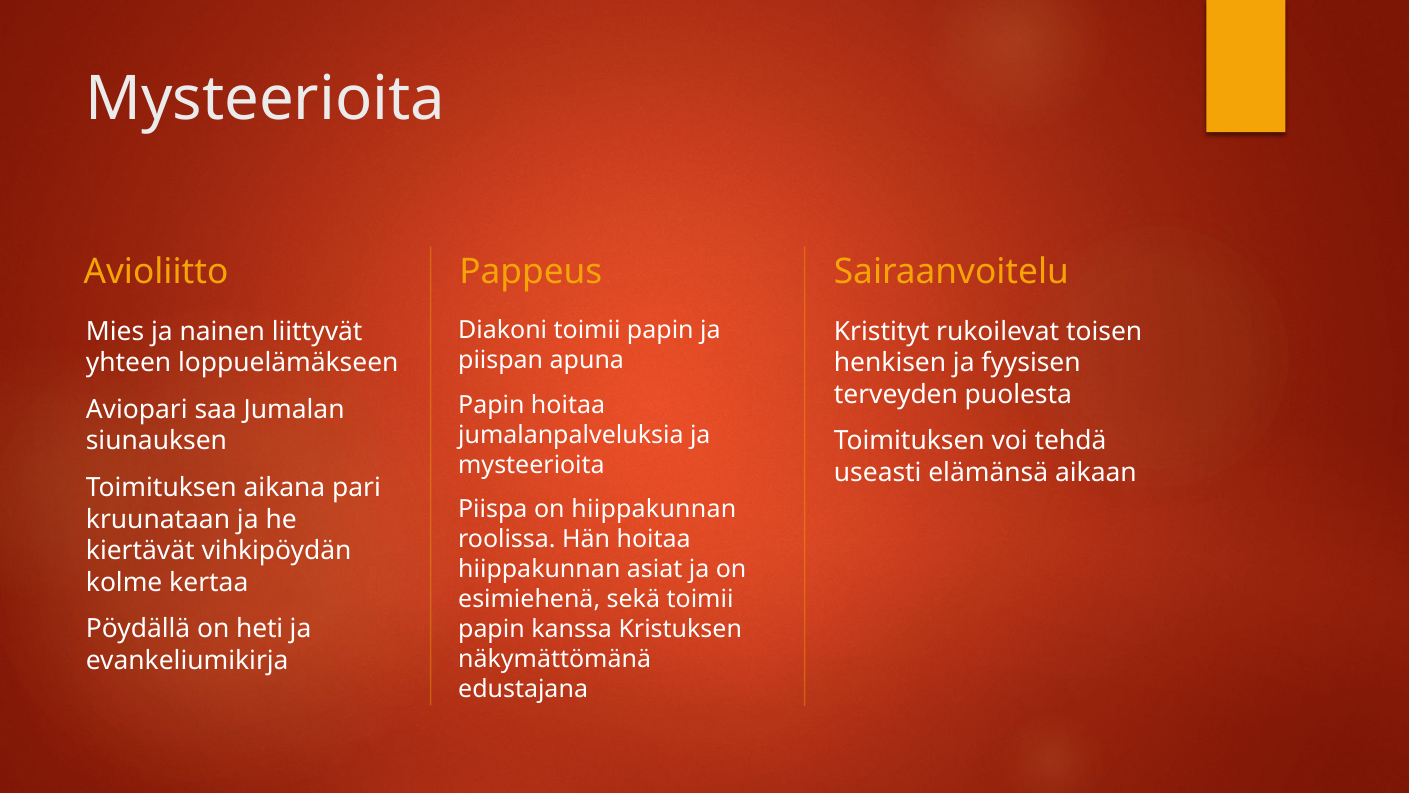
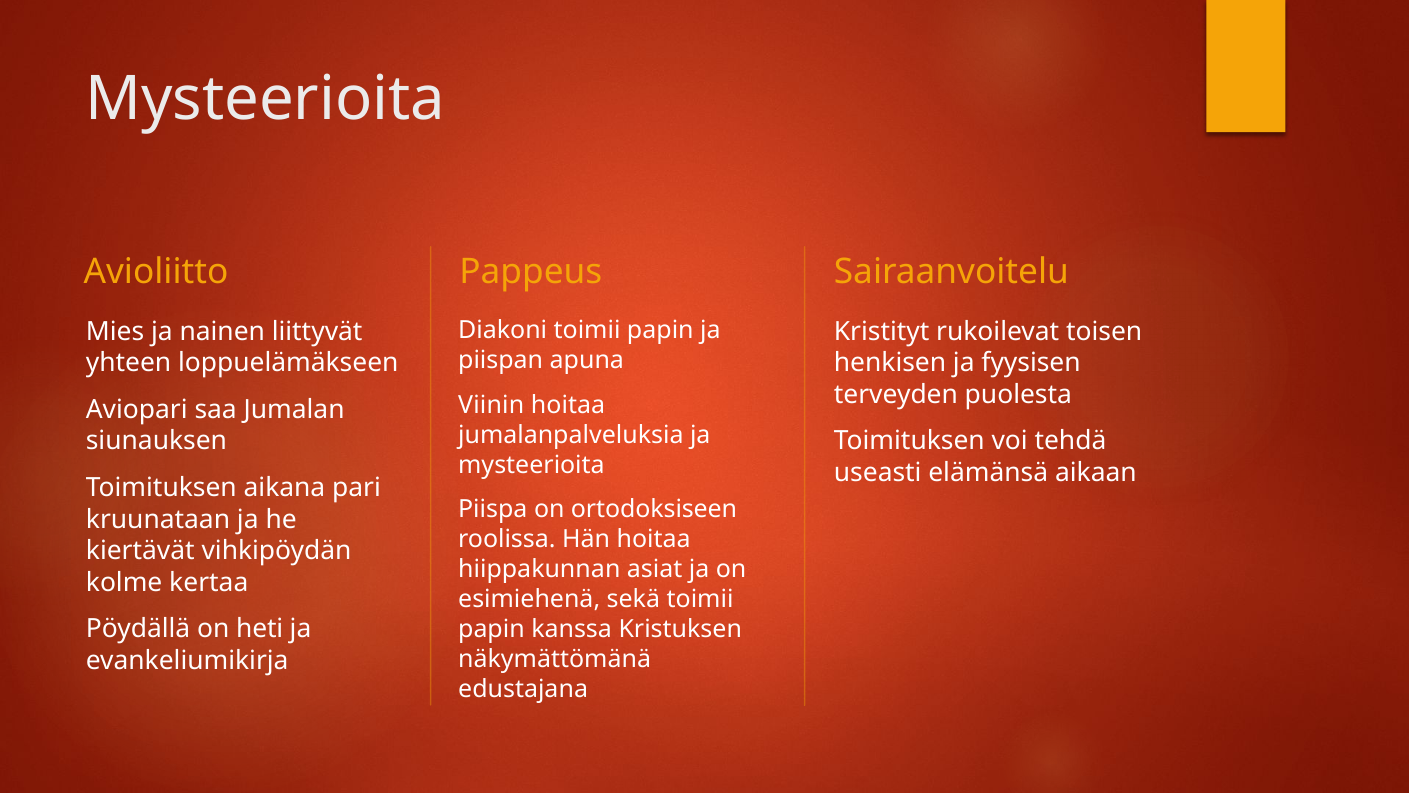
Papin at (491, 405): Papin -> Viinin
on hiippakunnan: hiippakunnan -> ortodoksiseen
